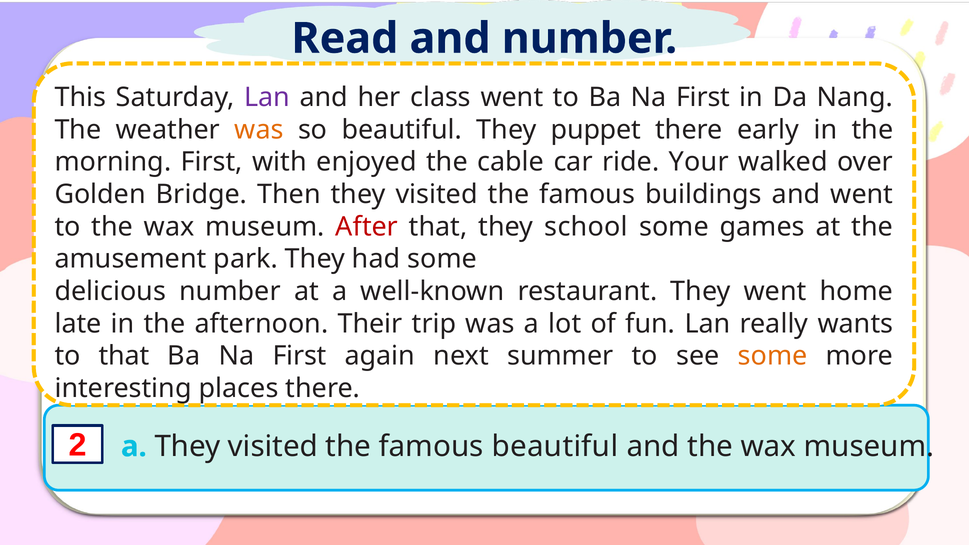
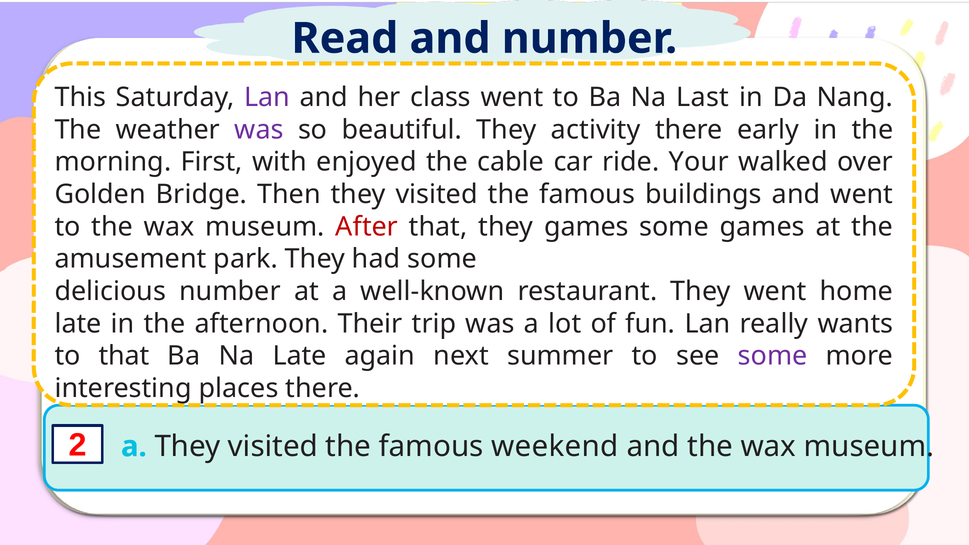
to Ba Na First: First -> Last
was at (259, 130) colour: orange -> purple
puppet: puppet -> activity
they school: school -> games
First at (299, 356): First -> Late
some at (773, 356) colour: orange -> purple
famous beautiful: beautiful -> weekend
